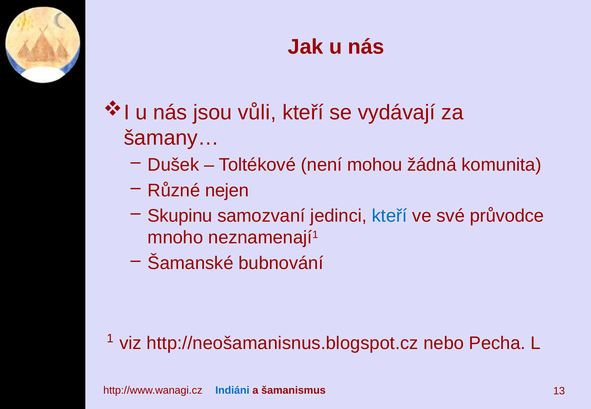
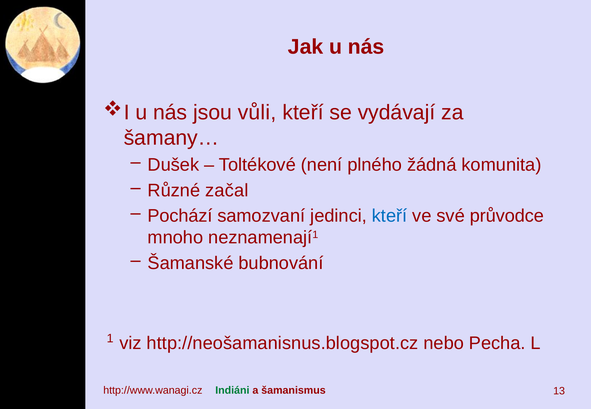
mohou: mohou -> plného
nejen: nejen -> začal
Skupinu: Skupinu -> Pochází
Indiáni colour: blue -> green
